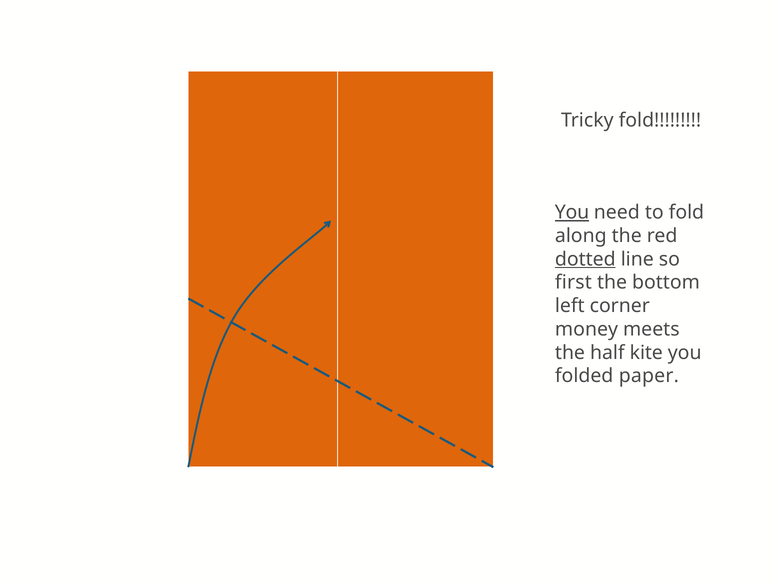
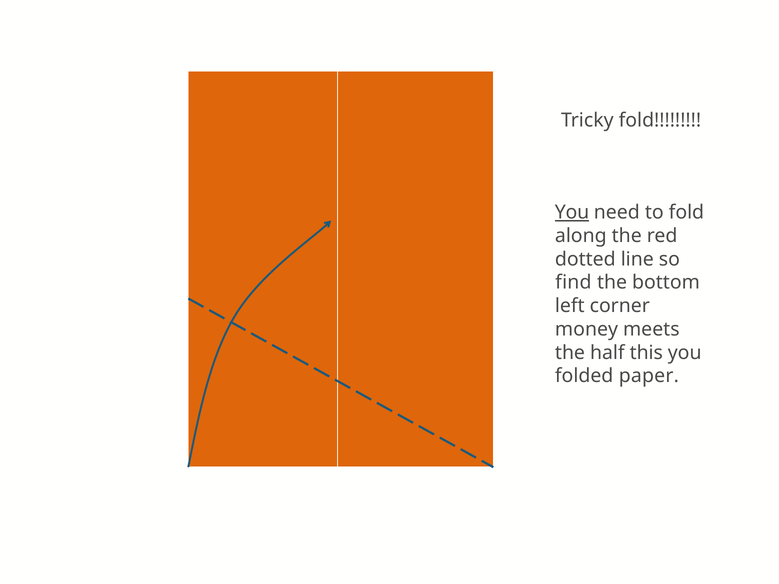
dotted underline: present -> none
first: first -> find
kite: kite -> this
